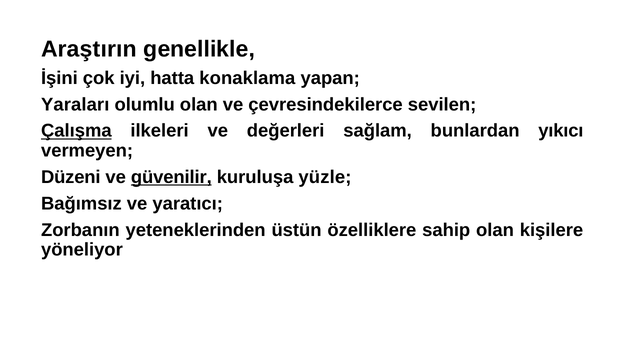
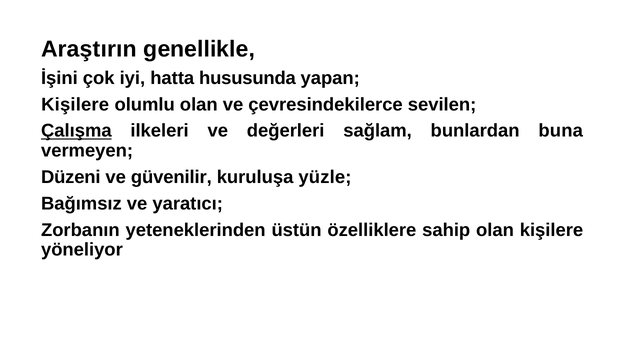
konaklama: konaklama -> hususunda
Yaraları at (75, 105): Yaraları -> Kişilere
yıkıcı: yıkıcı -> buna
güvenilir underline: present -> none
